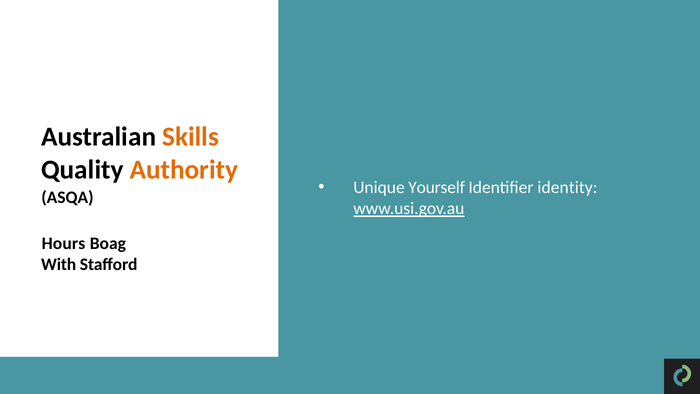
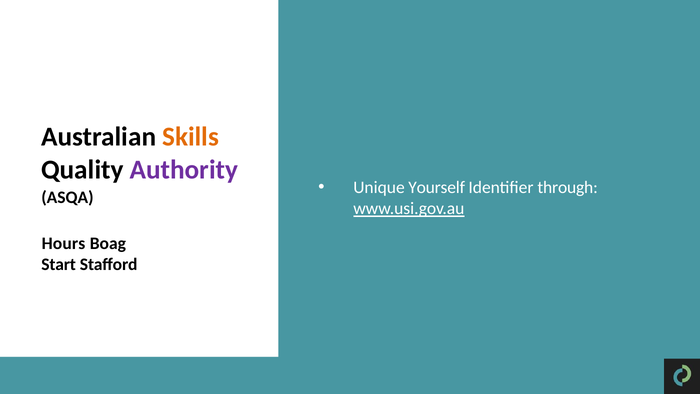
Authority colour: orange -> purple
identity: identity -> through
With: With -> Start
